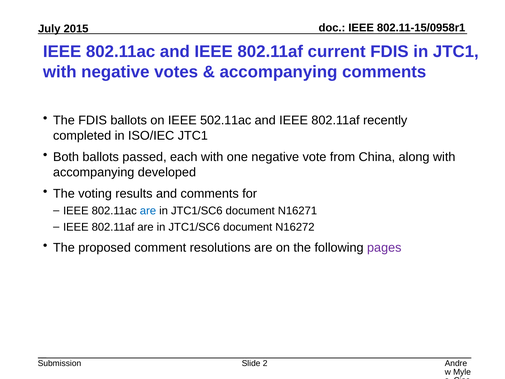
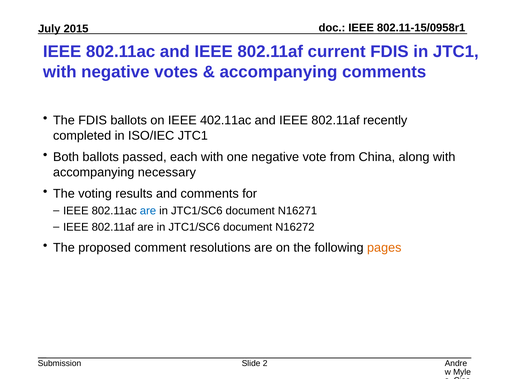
502.11ac: 502.11ac -> 402.11ac
developed: developed -> necessary
pages colour: purple -> orange
